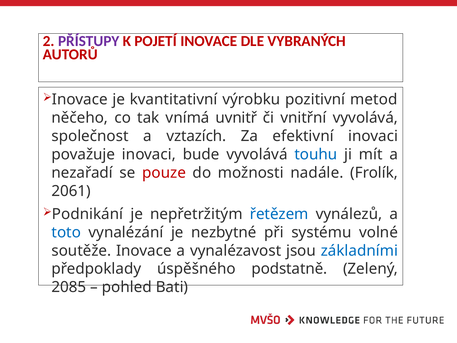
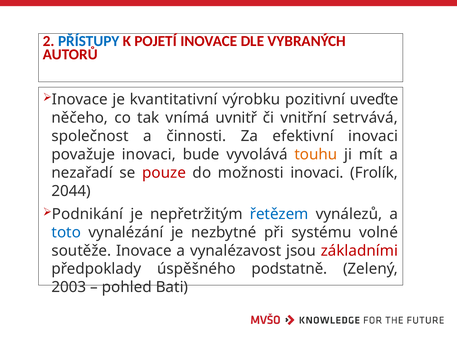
PŘÍSTUPY colour: purple -> blue
metod: metod -> uveďte
vnitřní vyvolává: vyvolává -> setrvává
vztazích: vztazích -> činnosti
touhu colour: blue -> orange
možnosti nadále: nadále -> inovaci
2061: 2061 -> 2044
základními colour: blue -> red
2085: 2085 -> 2003
